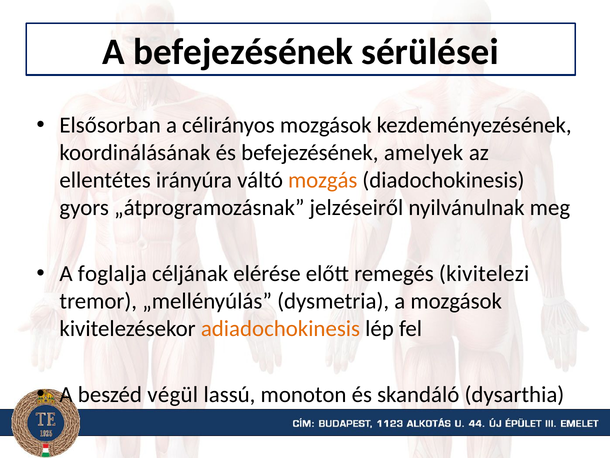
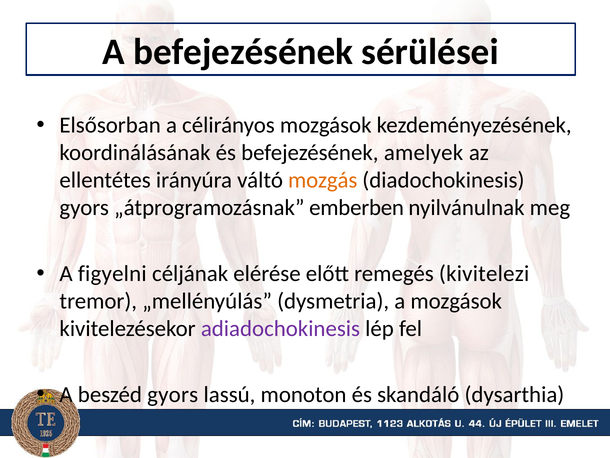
jelzéseiről: jelzéseiről -> emberben
foglalja: foglalja -> figyelni
adiadochokinesis colour: orange -> purple
beszéd végül: végül -> gyors
